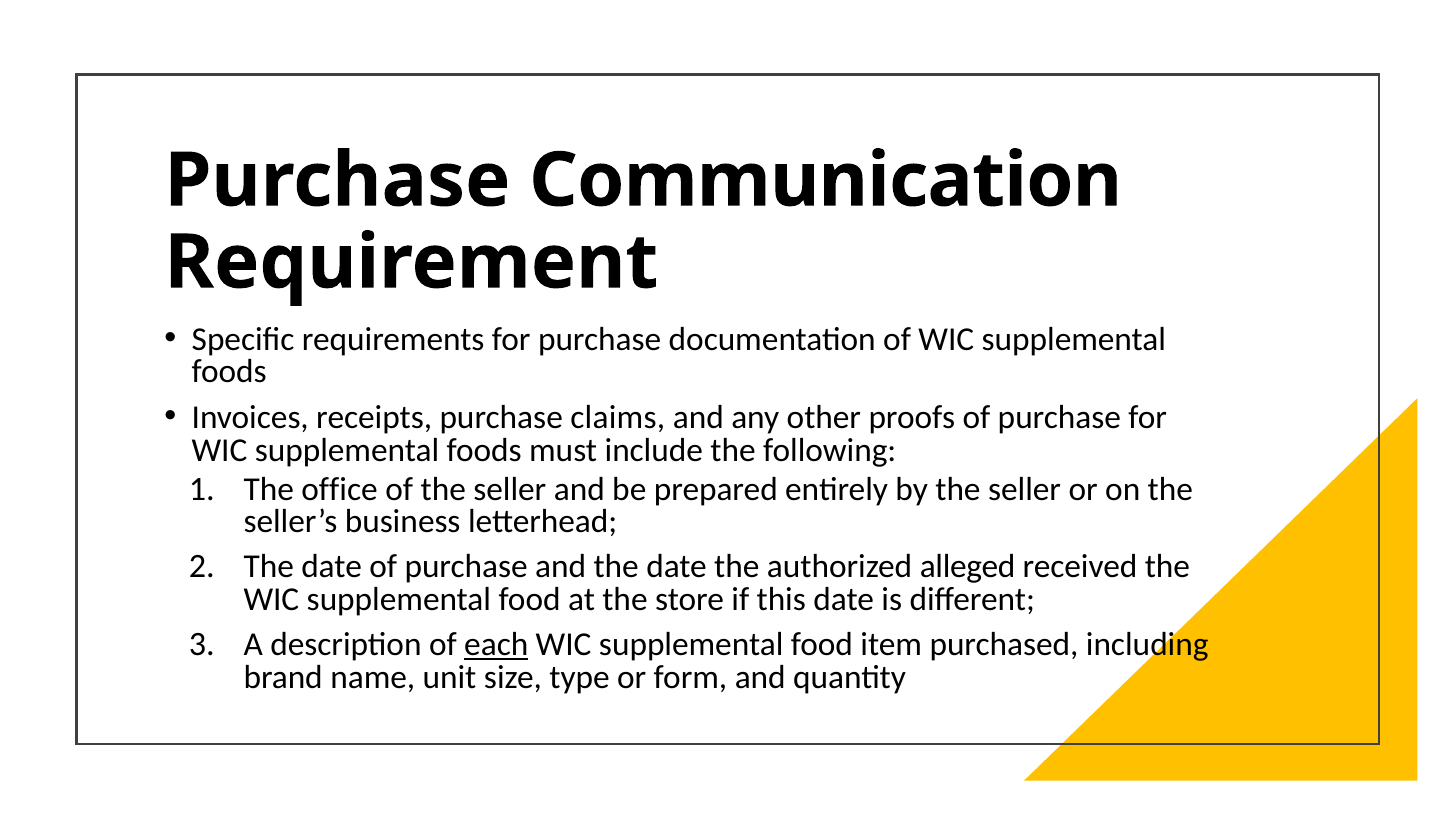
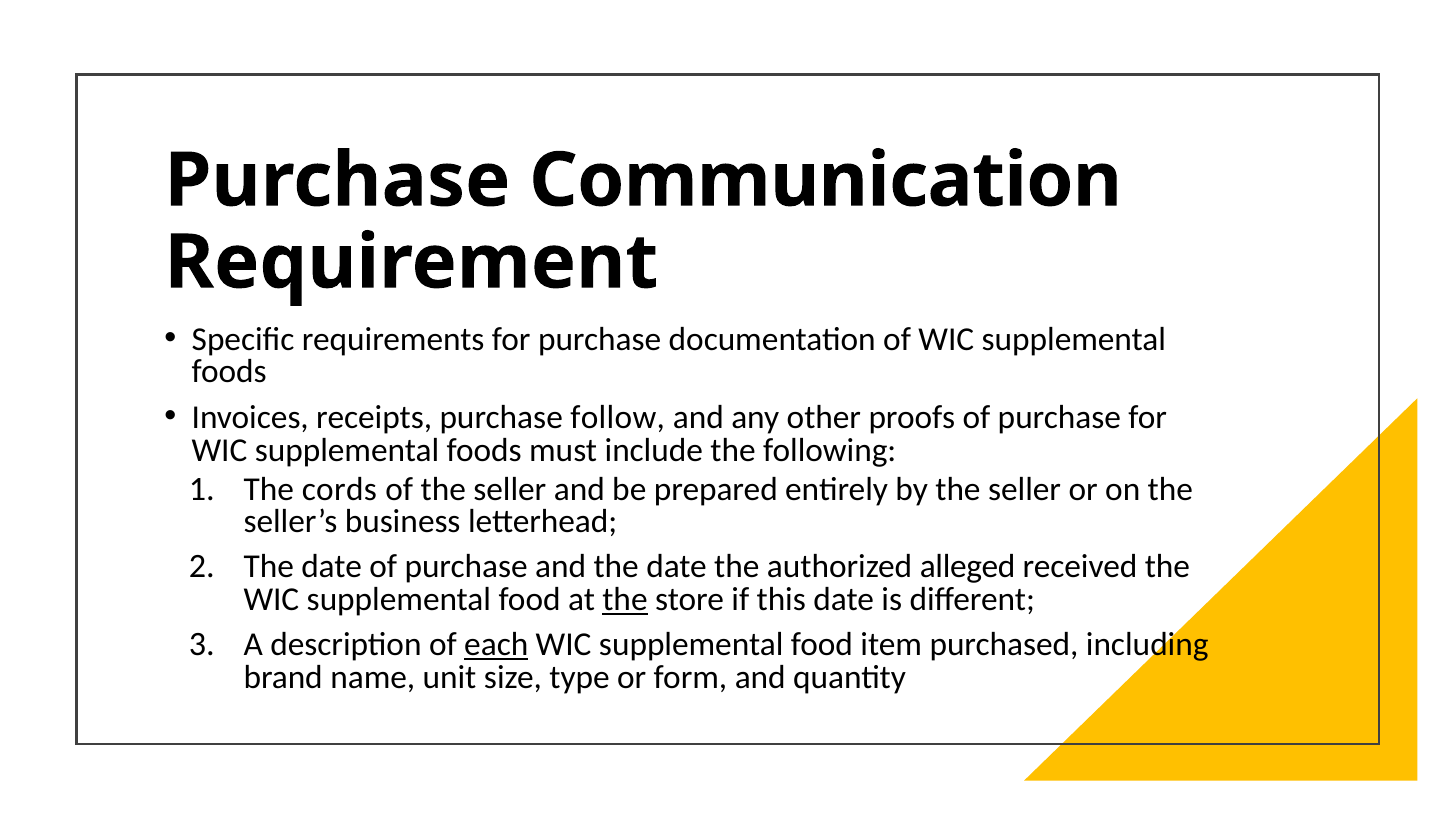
claims: claims -> follow
office: office -> cords
the at (625, 599) underline: none -> present
